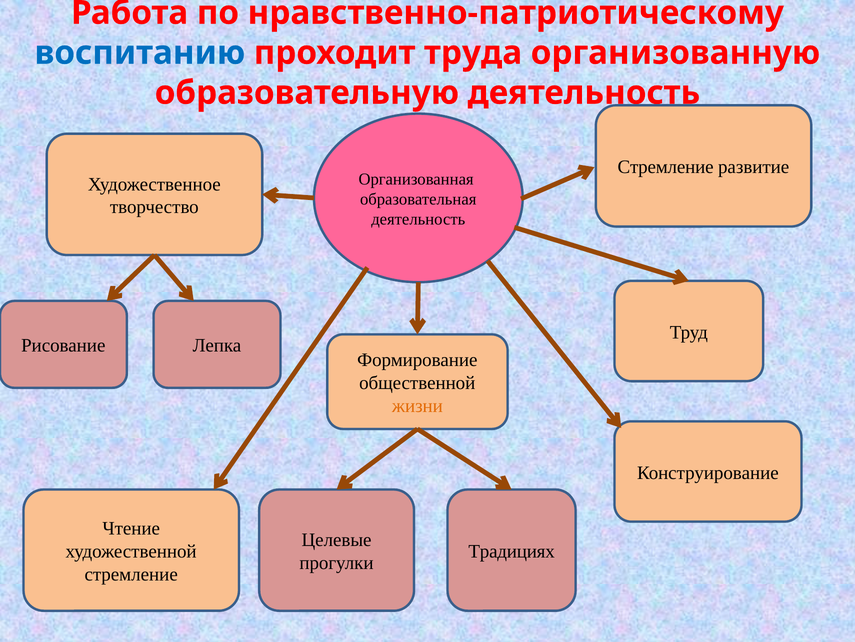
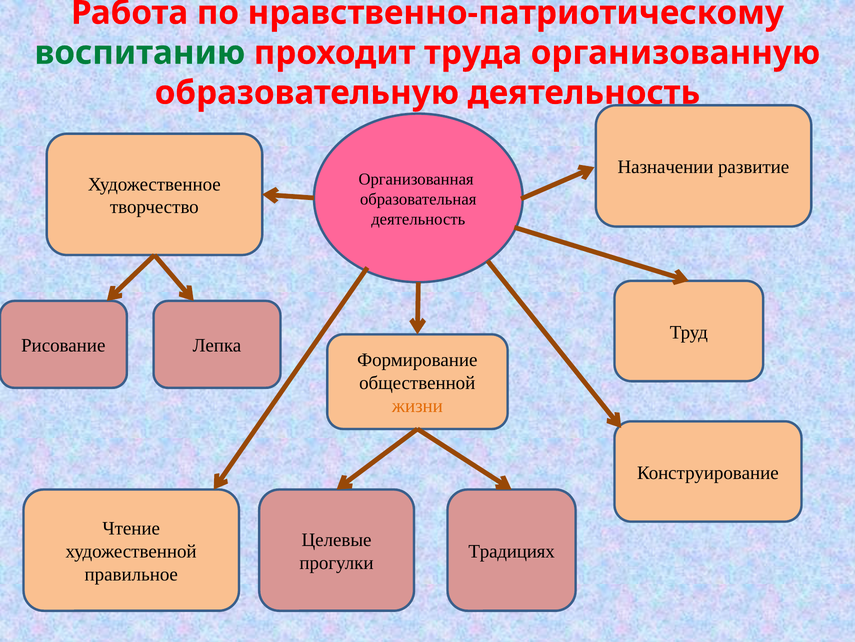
воспитанию colour: blue -> green
Стремление at (666, 167): Стремление -> Назначении
стремление at (131, 574): стремление -> правильное
